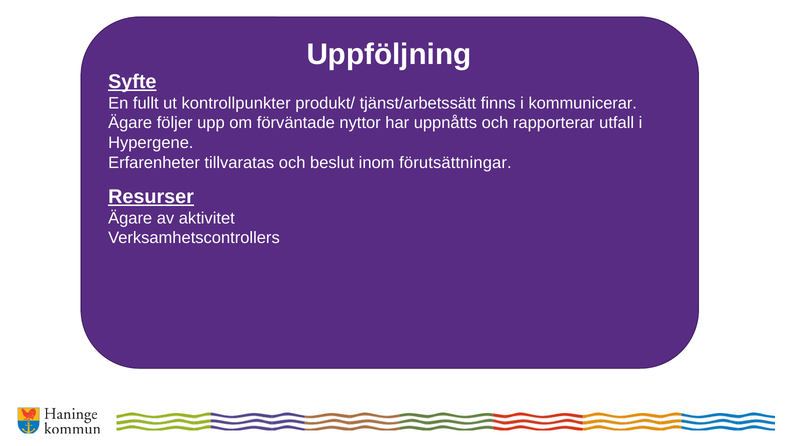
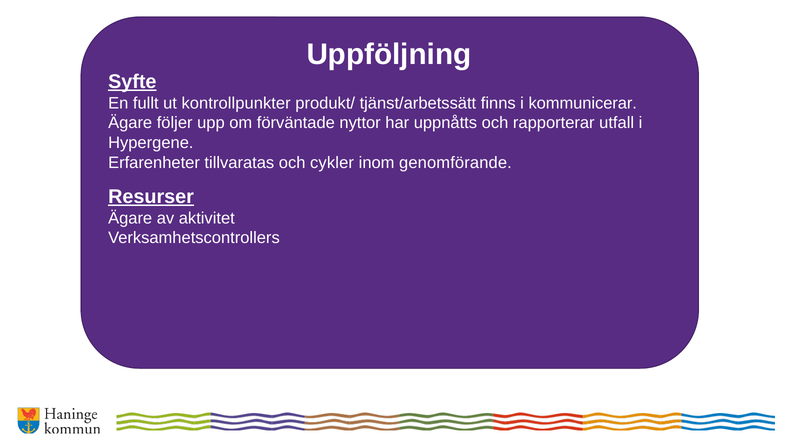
beslut: beslut -> cykler
förutsättningar: förutsättningar -> genomförande
